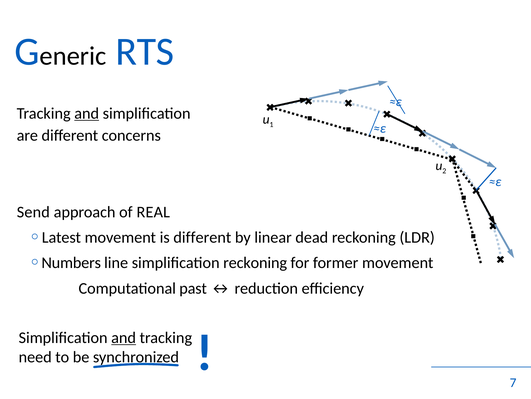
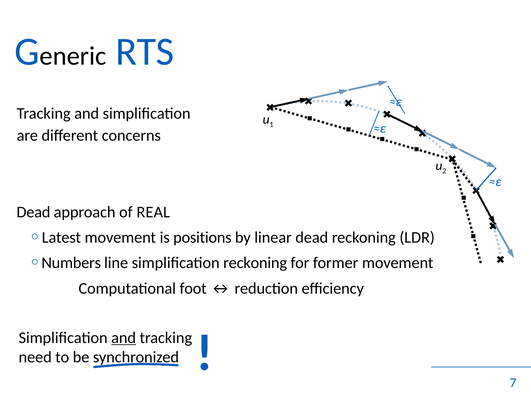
and at (87, 113) underline: present -> none
Send at (33, 212): Send -> Dead
is different: different -> positions
past: past -> foot
